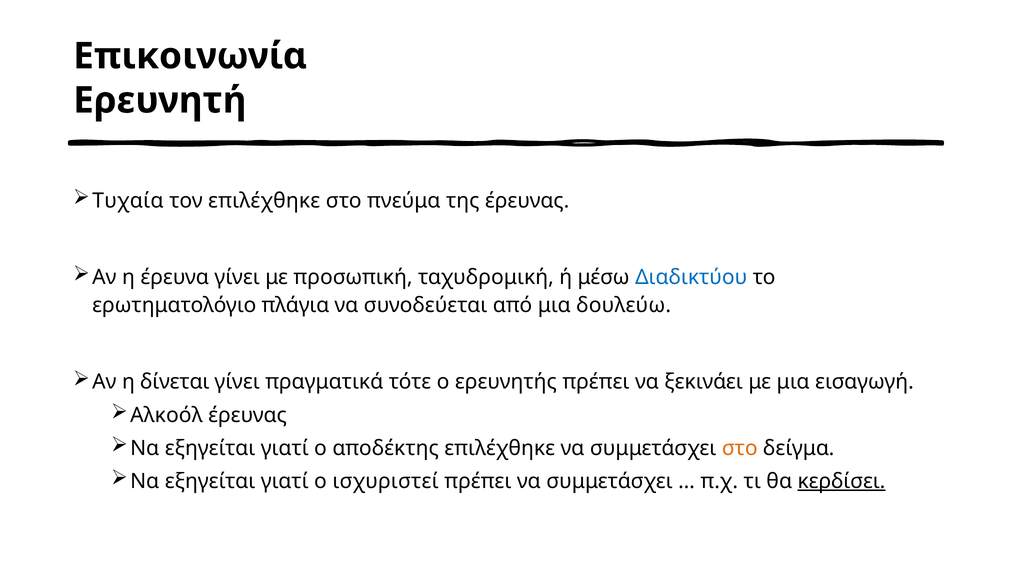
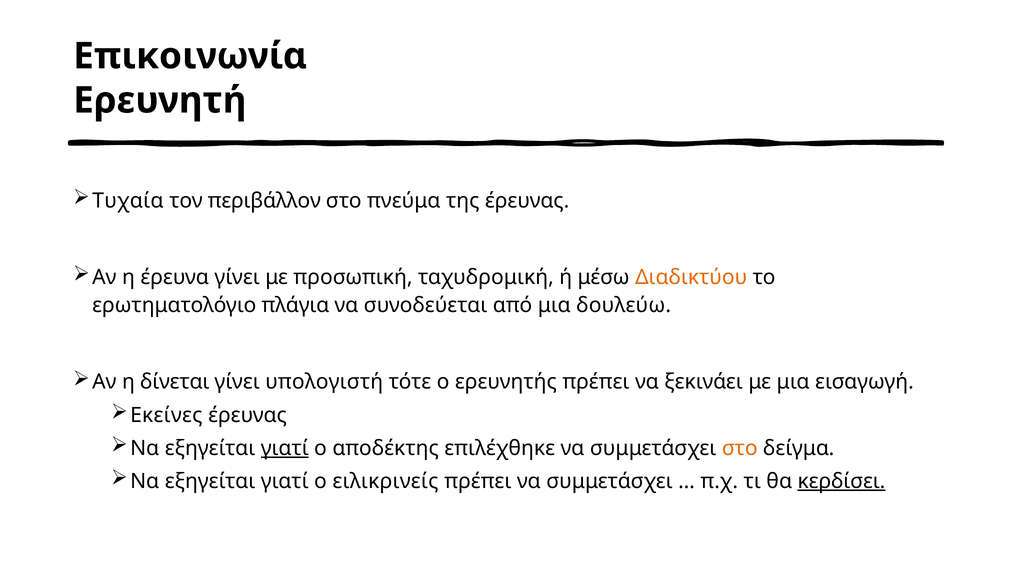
τον επιλέχθηκε: επιλέχθηκε -> περιβάλλον
Διαδικτύου colour: blue -> orange
πραγματικά: πραγματικά -> υπολογιστή
Αλκοόλ: Αλκοόλ -> Εκείνες
γιατί at (285, 448) underline: none -> present
ισχυριστεί: ισχυριστεί -> ειλικρινείς
